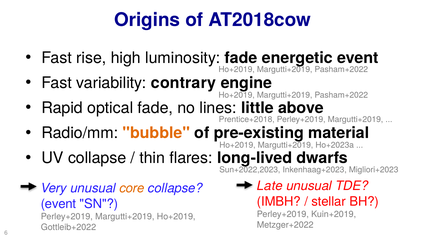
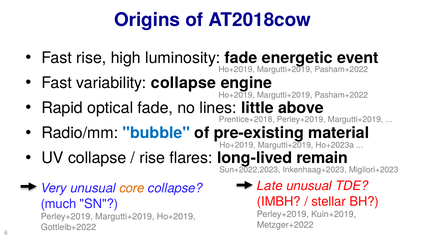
variability contrary: contrary -> collapse
bubble colour: orange -> blue
thin at (152, 158): thin -> rise
dwarfs: dwarfs -> remain
event at (58, 204): event -> much
